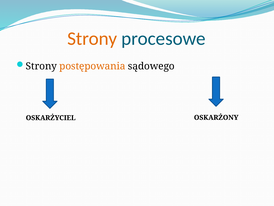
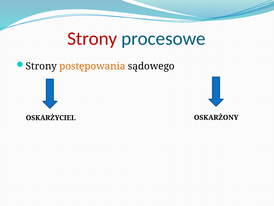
Strony at (92, 38) colour: orange -> red
